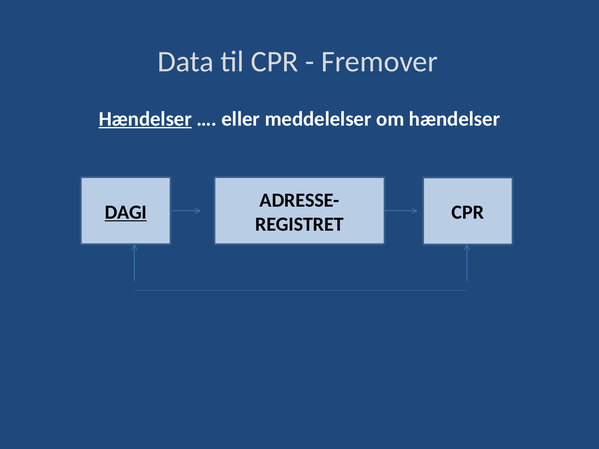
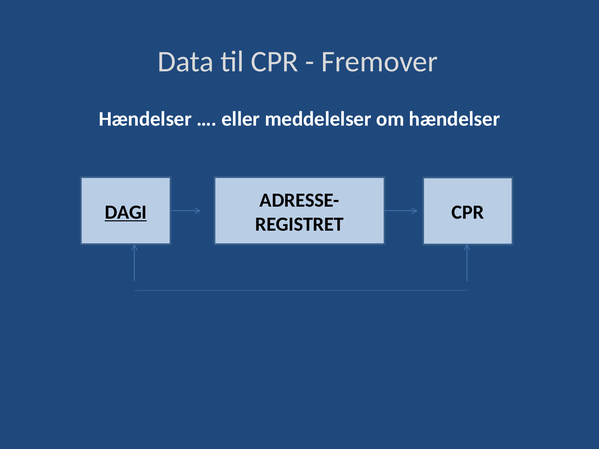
Hændelser at (145, 119) underline: present -> none
